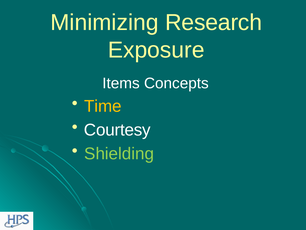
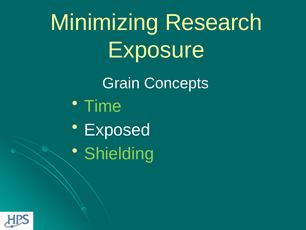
Items: Items -> Grain
Time colour: yellow -> light green
Courtesy: Courtesy -> Exposed
